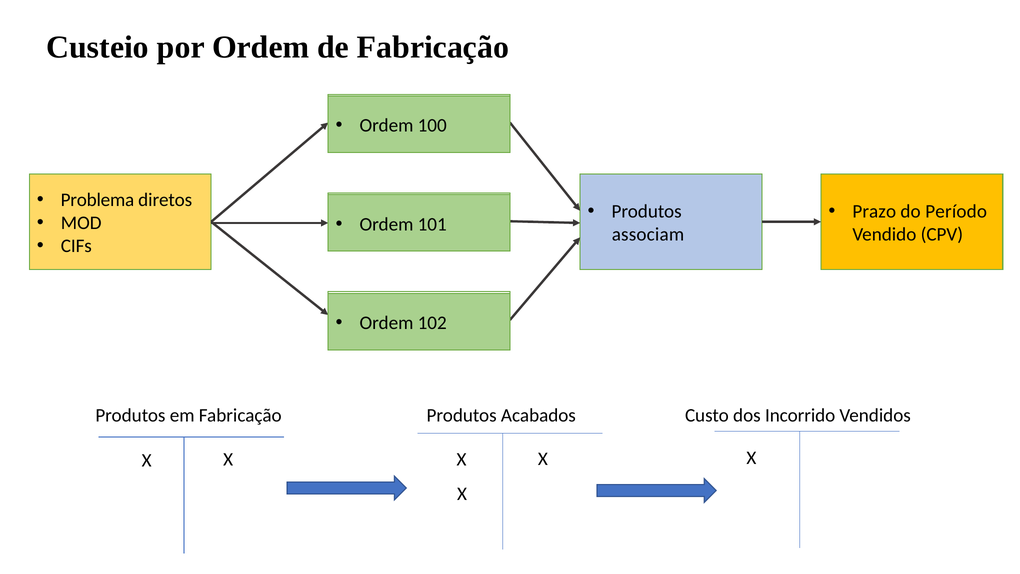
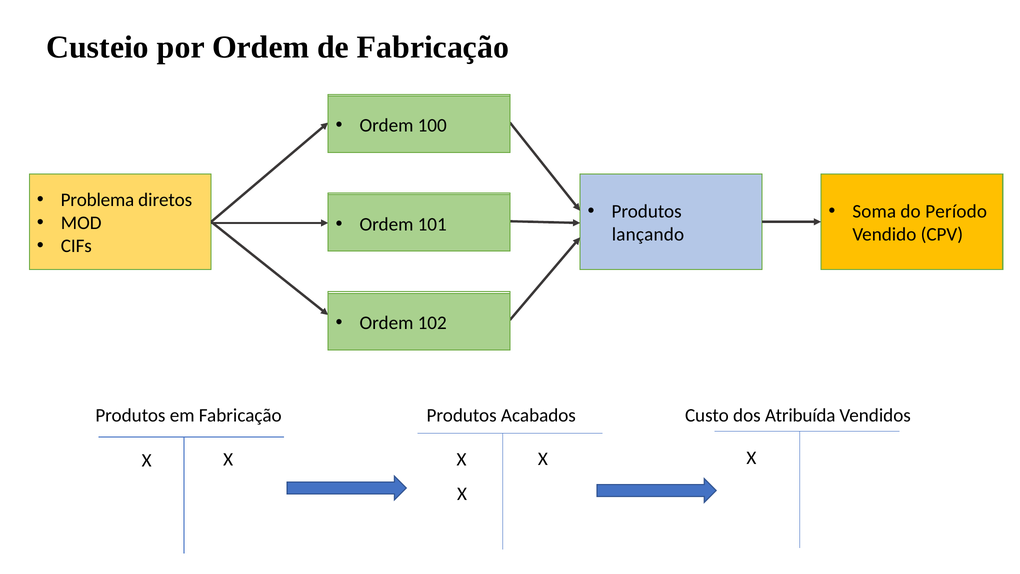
Prazo: Prazo -> Soma
associam: associam -> lançando
Incorrido: Incorrido -> Atribuída
